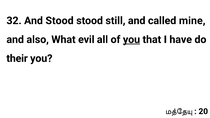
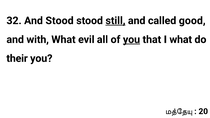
still underline: none -> present
mine: mine -> good
also: also -> with
I have: have -> what
